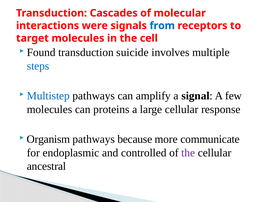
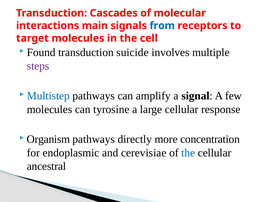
were: were -> main
steps colour: blue -> purple
proteins: proteins -> tyrosine
because: because -> directly
communicate: communicate -> concentration
controlled: controlled -> cerevisiae
the at (188, 153) colour: purple -> blue
